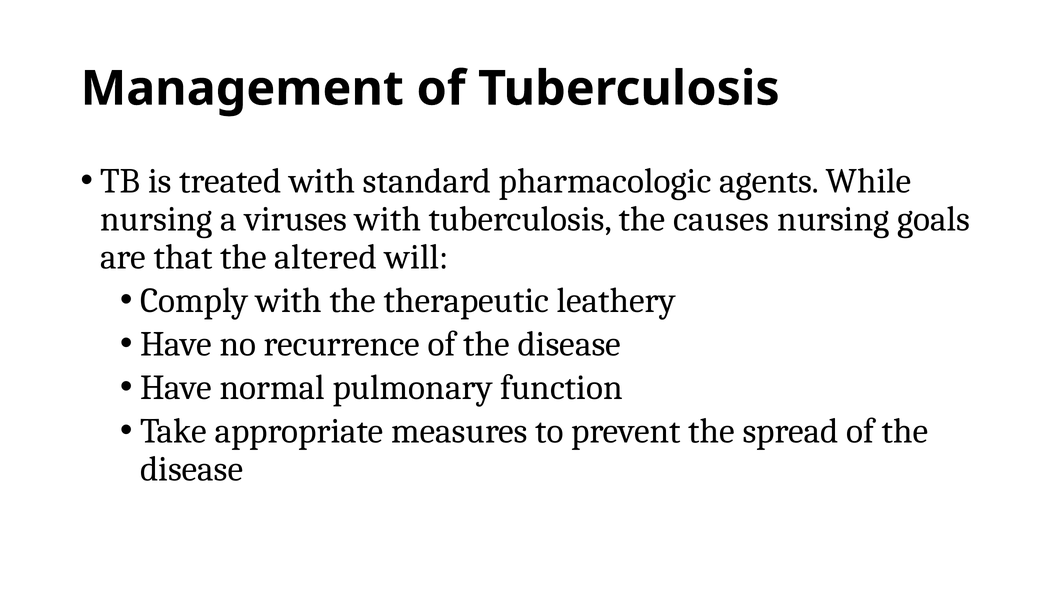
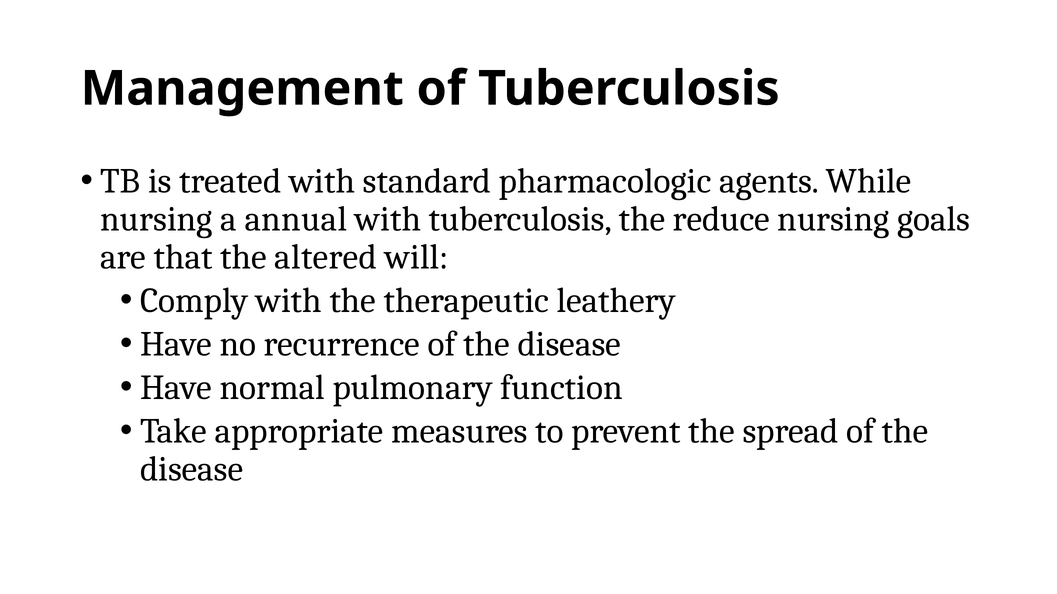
viruses: viruses -> annual
causes: causes -> reduce
